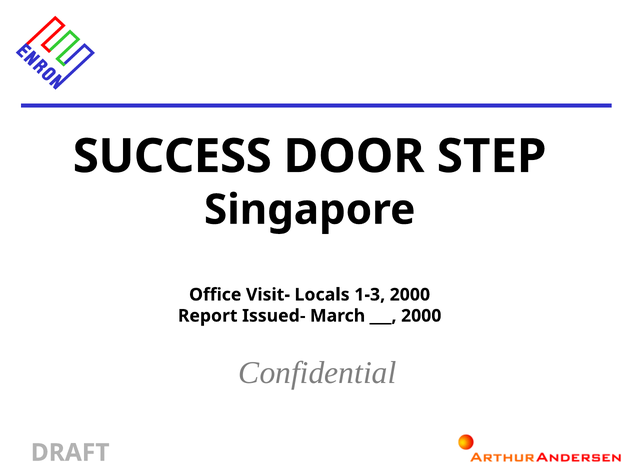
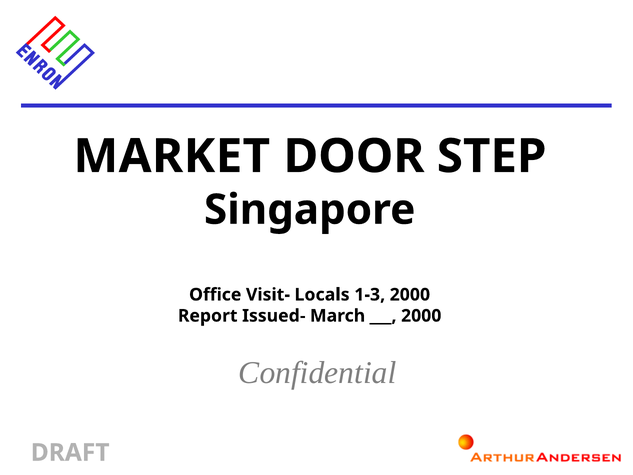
SUCCESS: SUCCESS -> MARKET
